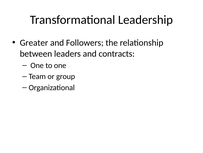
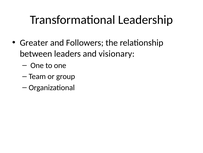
contracts: contracts -> visionary
